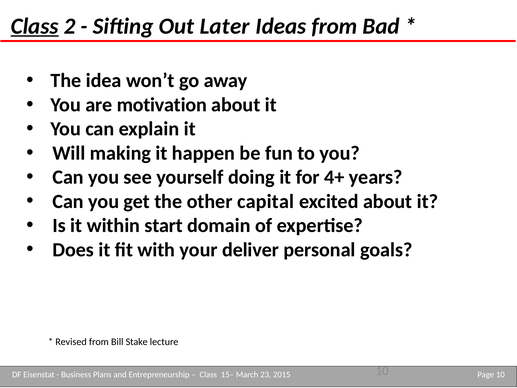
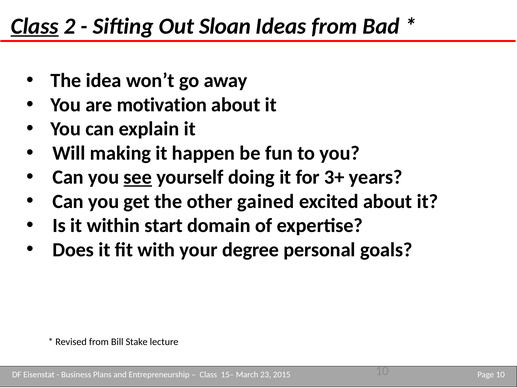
Later: Later -> Sloan
see underline: none -> present
4+: 4+ -> 3+
capital: capital -> gained
deliver: deliver -> degree
